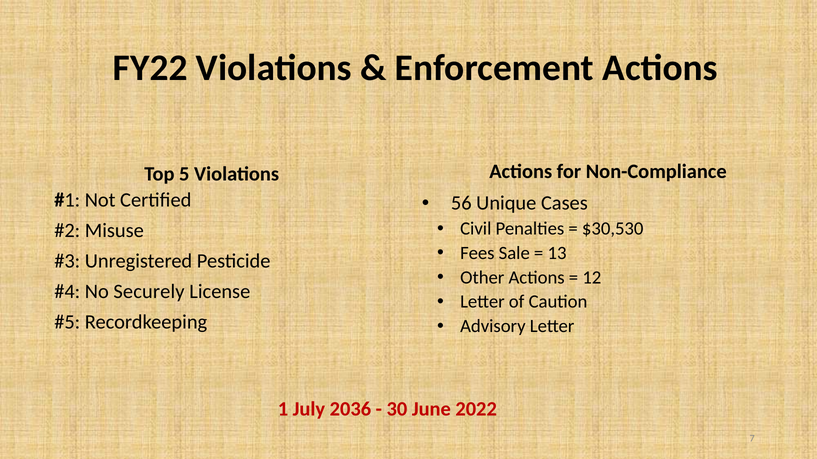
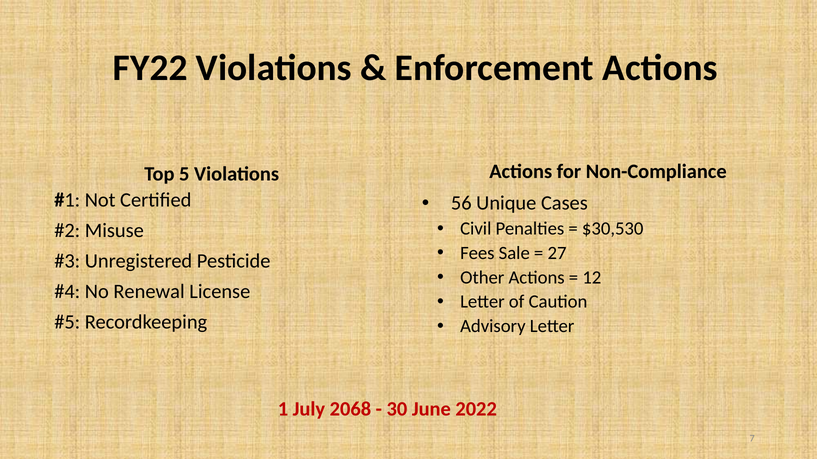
13: 13 -> 27
Securely: Securely -> Renewal
2036: 2036 -> 2068
